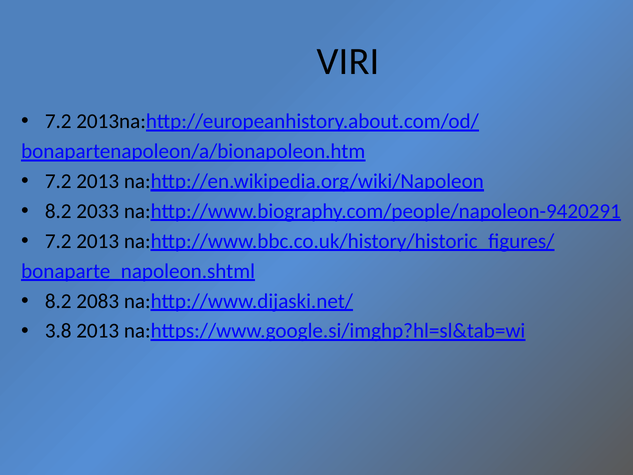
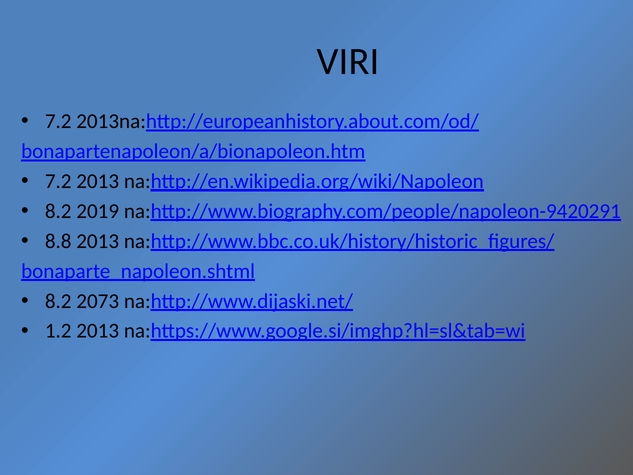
2033: 2033 -> 2019
7.2 at (58, 241): 7.2 -> 8.8
2083: 2083 -> 2073
3.8: 3.8 -> 1.2
